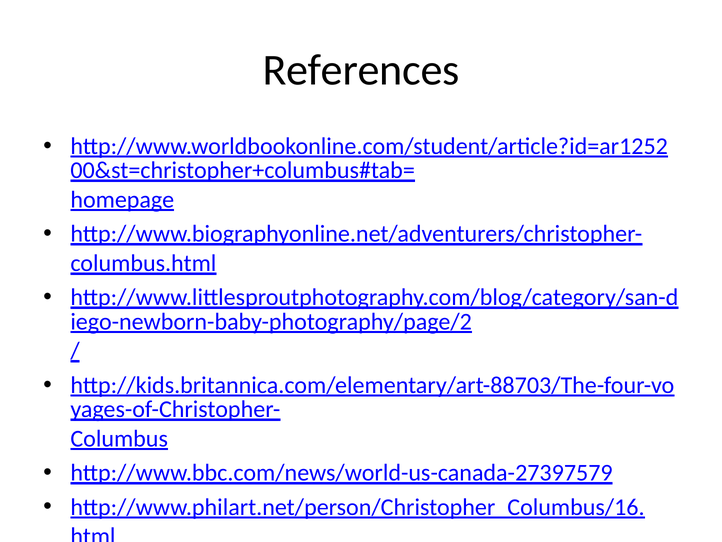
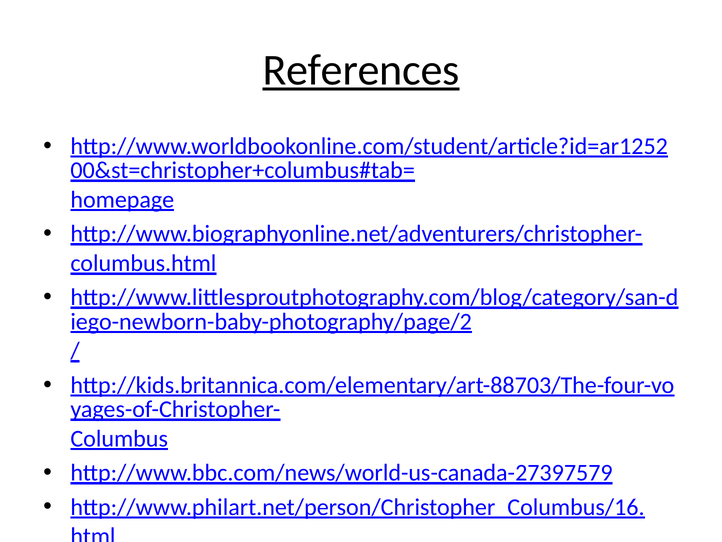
References underline: none -> present
